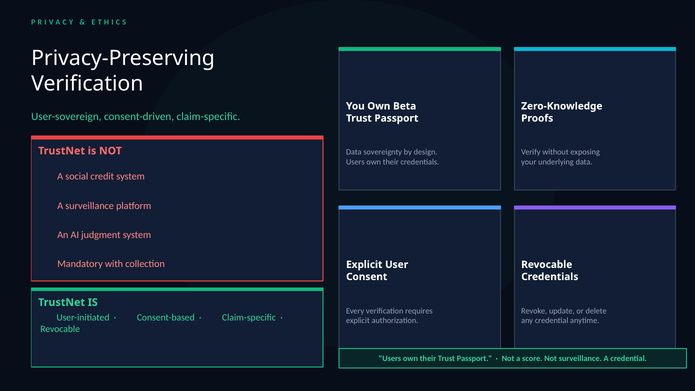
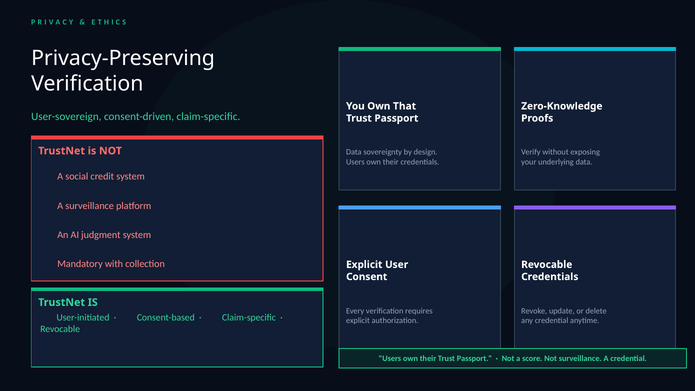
Beta: Beta -> That
